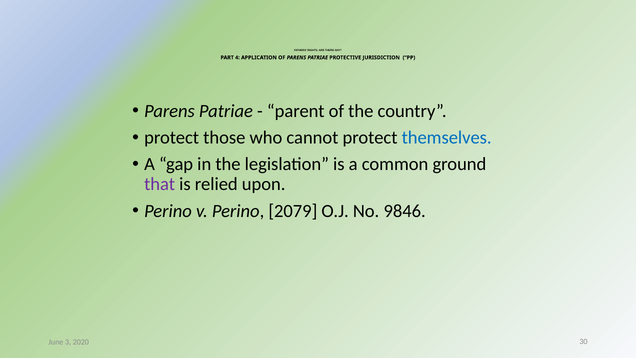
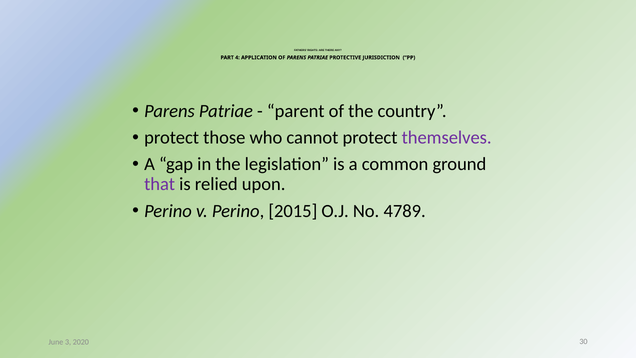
themselves colour: blue -> purple
2079: 2079 -> 2015
9846: 9846 -> 4789
